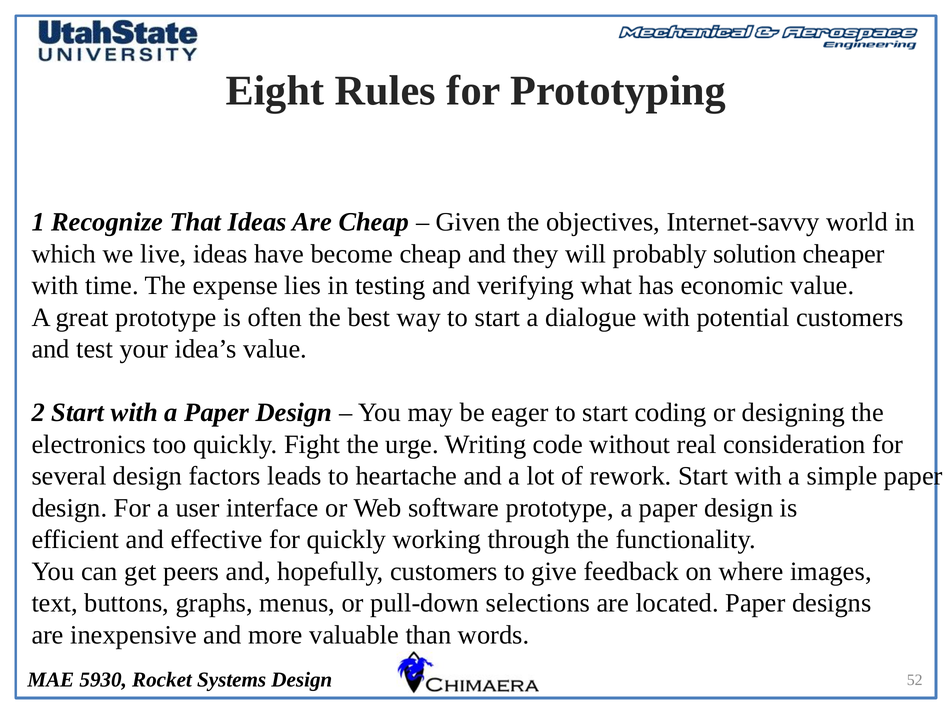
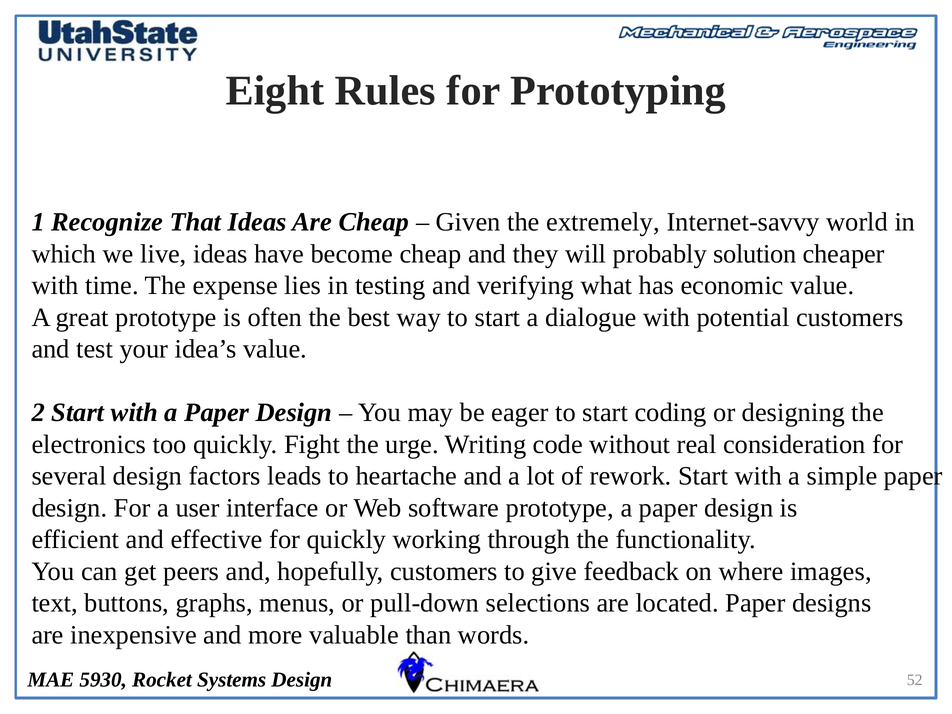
objectives: objectives -> extremely
